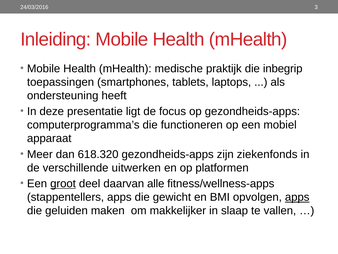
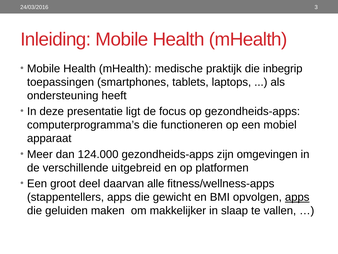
618.320: 618.320 -> 124.000
ziekenfonds: ziekenfonds -> omgevingen
uitwerken: uitwerken -> uitgebreid
groot underline: present -> none
